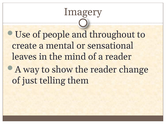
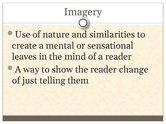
people: people -> nature
throughout: throughout -> similarities
